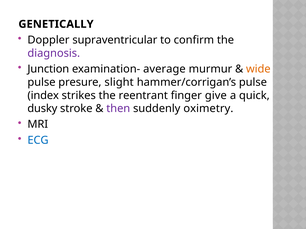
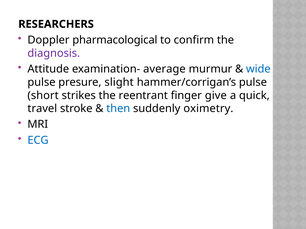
GENETICALLY: GENETICALLY -> RESEARCHERS
supraventricular: supraventricular -> pharmacological
Junction: Junction -> Attitude
wide colour: orange -> blue
index: index -> short
dusky: dusky -> travel
then colour: purple -> blue
